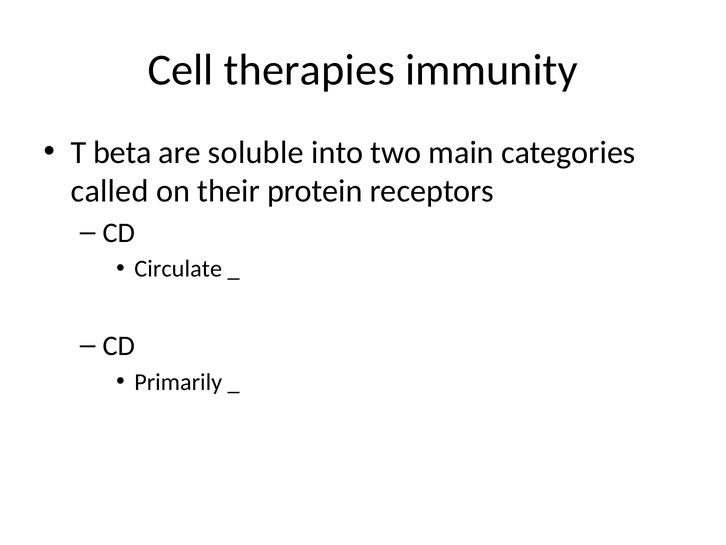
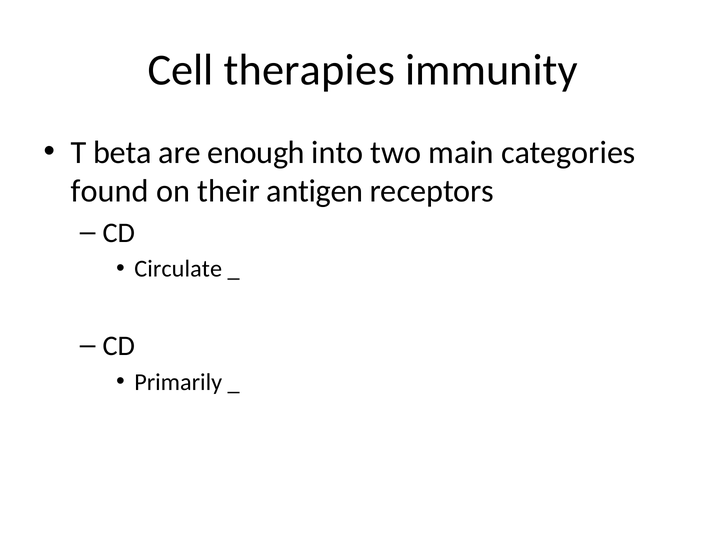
soluble: soluble -> enough
called: called -> found
protein: protein -> antigen
